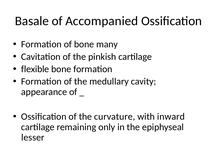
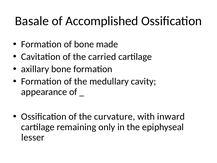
Accompanied: Accompanied -> Accomplished
many: many -> made
pinkish: pinkish -> carried
flexible: flexible -> axillary
